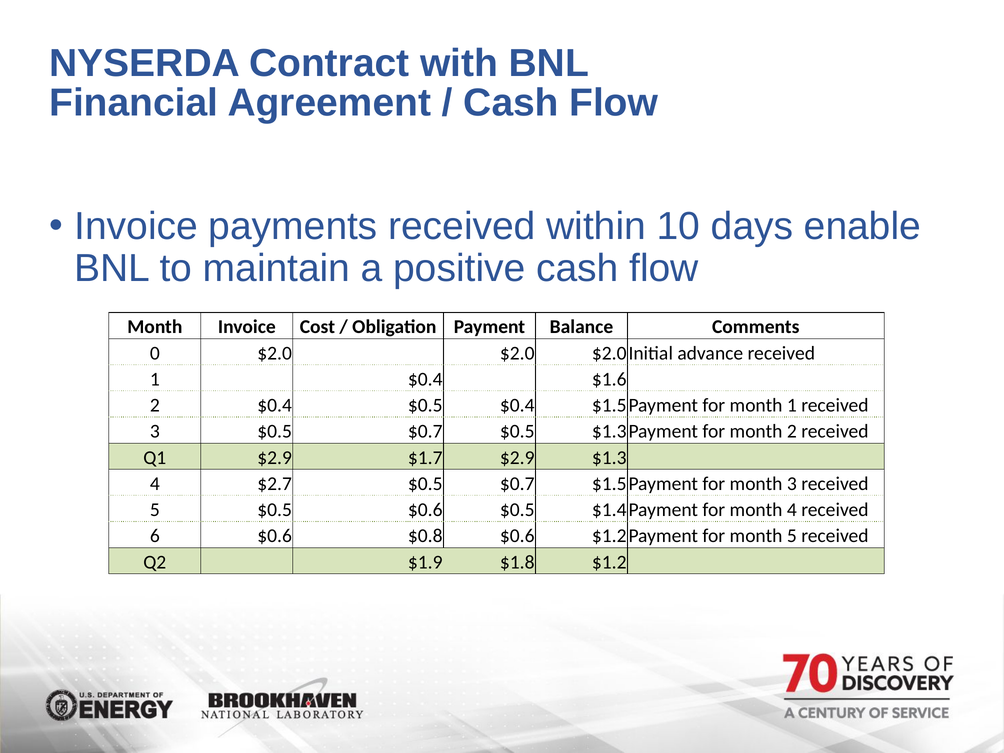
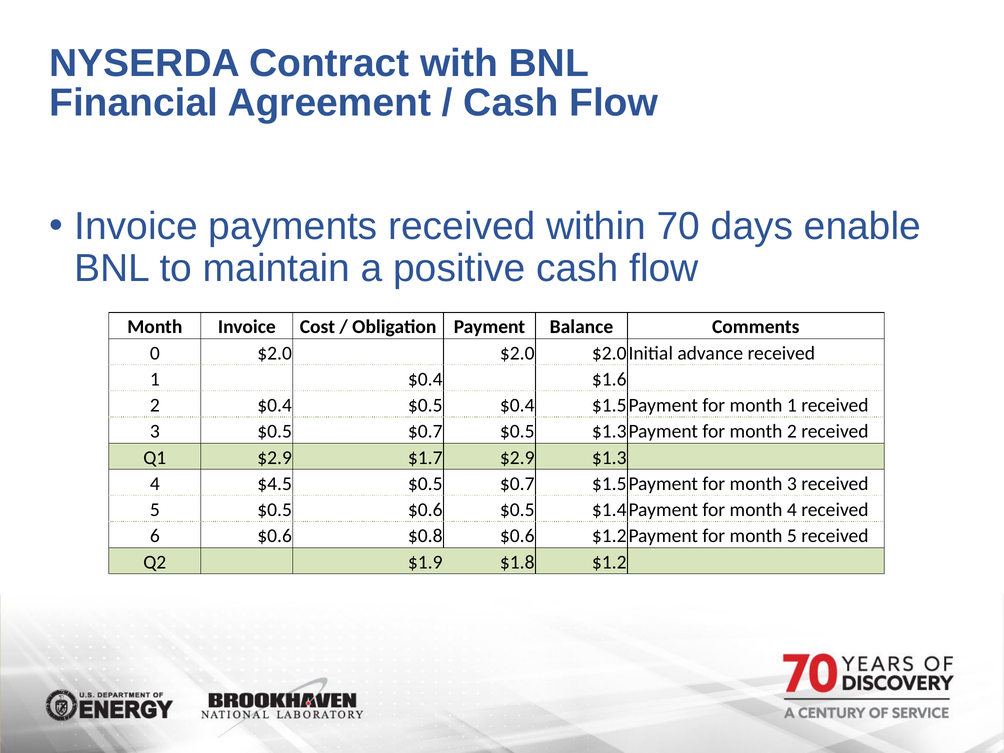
10: 10 -> 70
$2.7: $2.7 -> $4.5
